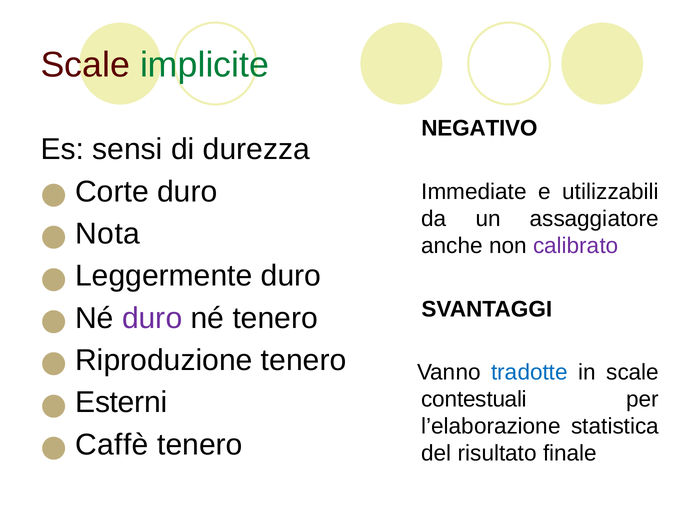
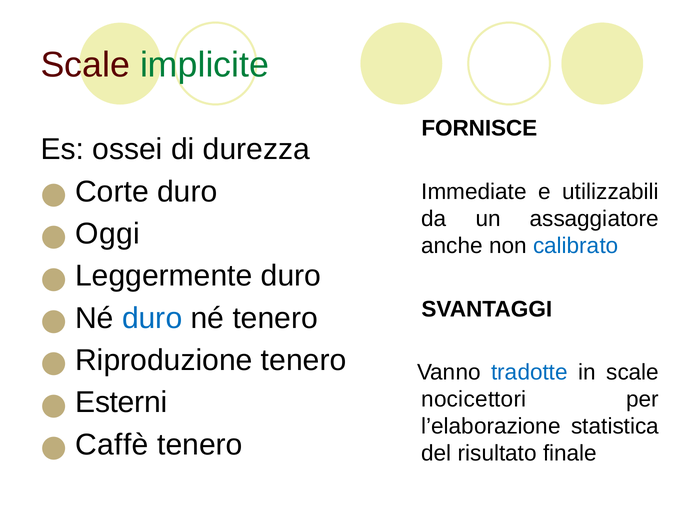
NEGATIVO: NEGATIVO -> FORNISCE
sensi: sensi -> ossei
Nota: Nota -> Oggi
calibrato colour: purple -> blue
duro at (152, 318) colour: purple -> blue
contestuali: contestuali -> nocicettori
